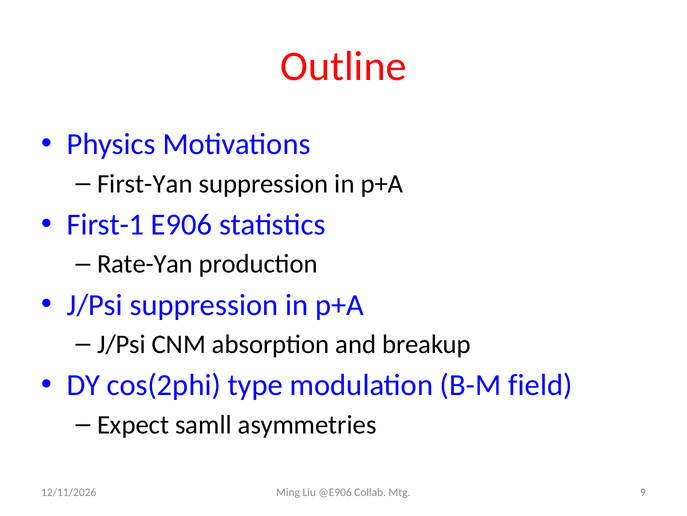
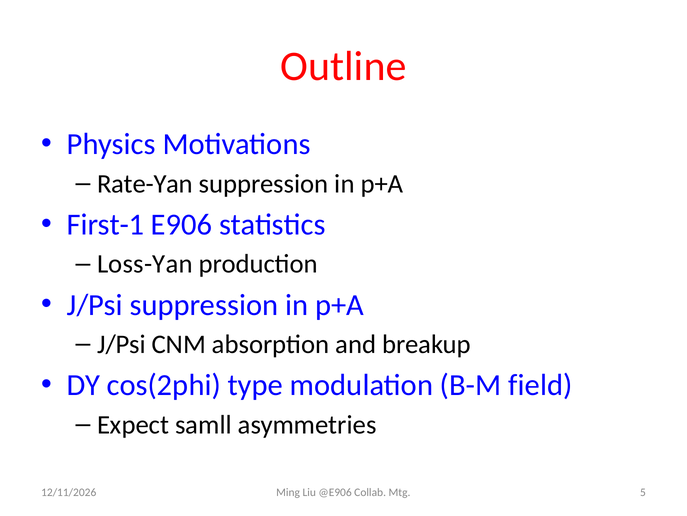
First-Yan: First-Yan -> Rate-Yan
Rate-Yan: Rate-Yan -> Loss-Yan
9: 9 -> 5
